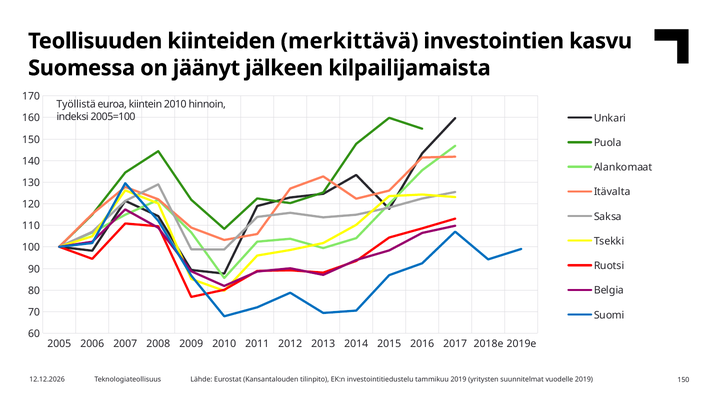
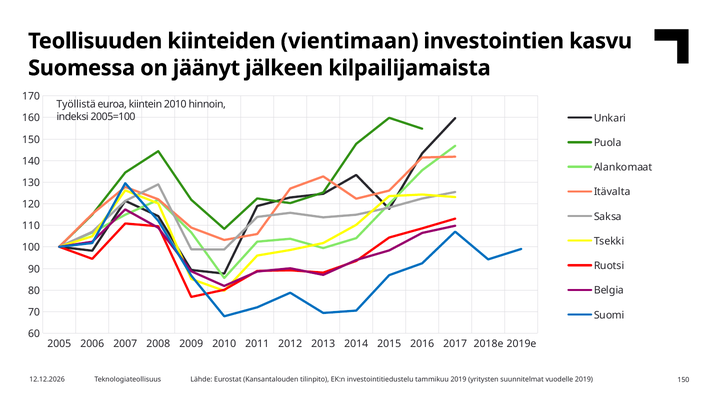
merkittävä: merkittävä -> vientimaan
